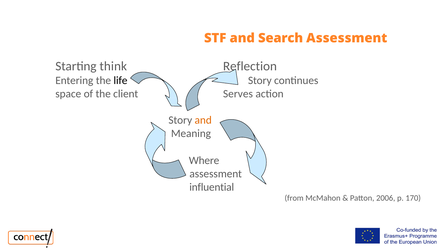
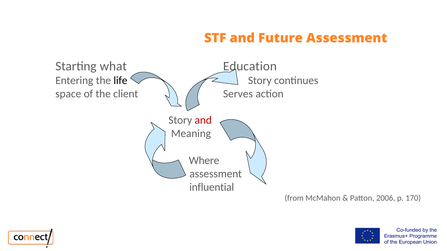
Search: Search -> Future
think: think -> what
Reflection: Reflection -> Education
and at (203, 120) colour: orange -> red
